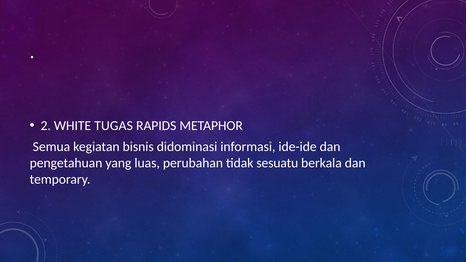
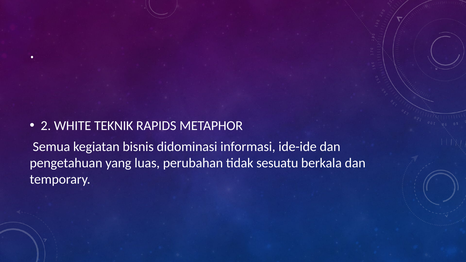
TUGAS: TUGAS -> TEKNIK
